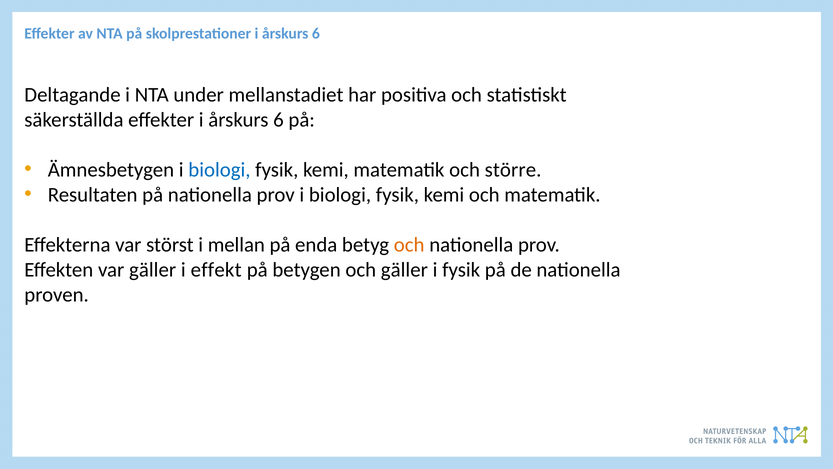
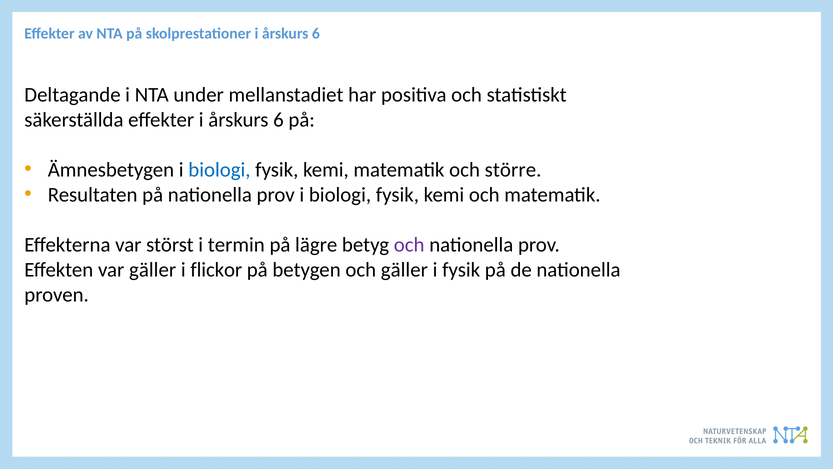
mellan: mellan -> termin
enda: enda -> lägre
och at (409, 245) colour: orange -> purple
effekt: effekt -> flickor
